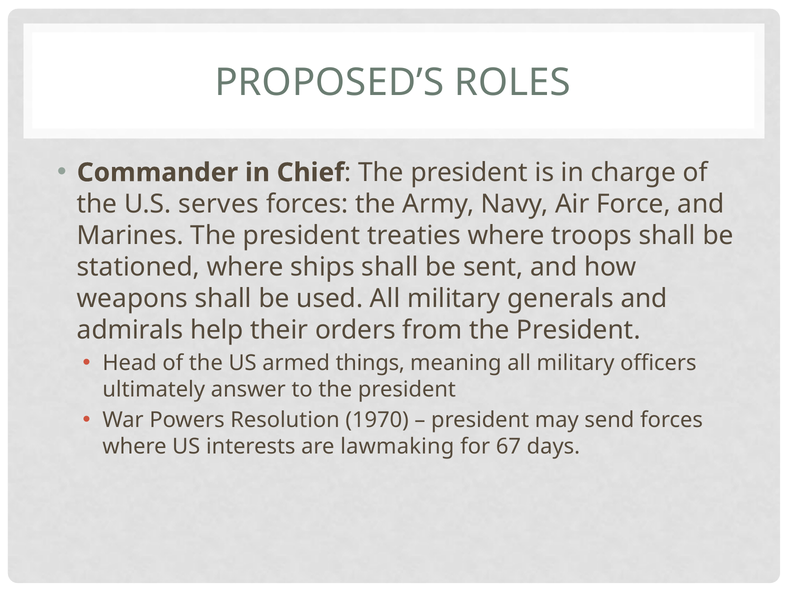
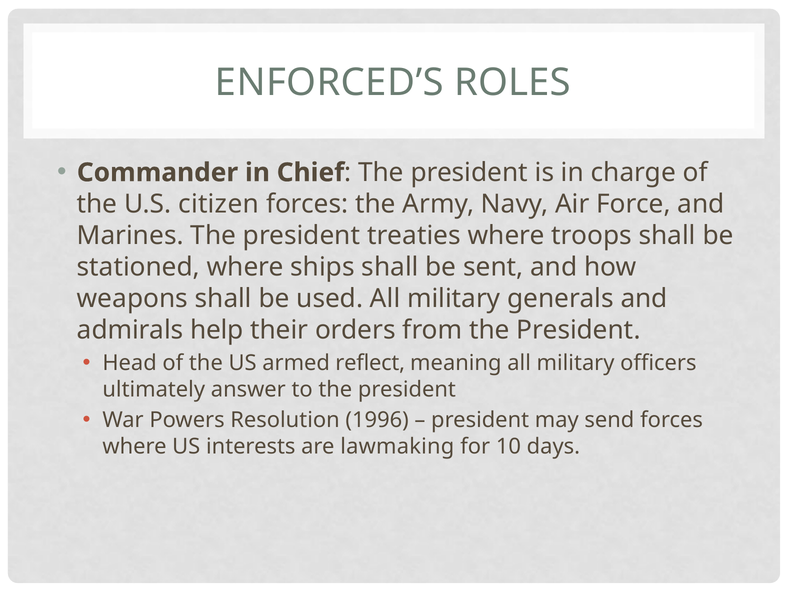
PROPOSED’S: PROPOSED’S -> ENFORCED’S
serves: serves -> citizen
things: things -> reflect
1970: 1970 -> 1996
67: 67 -> 10
